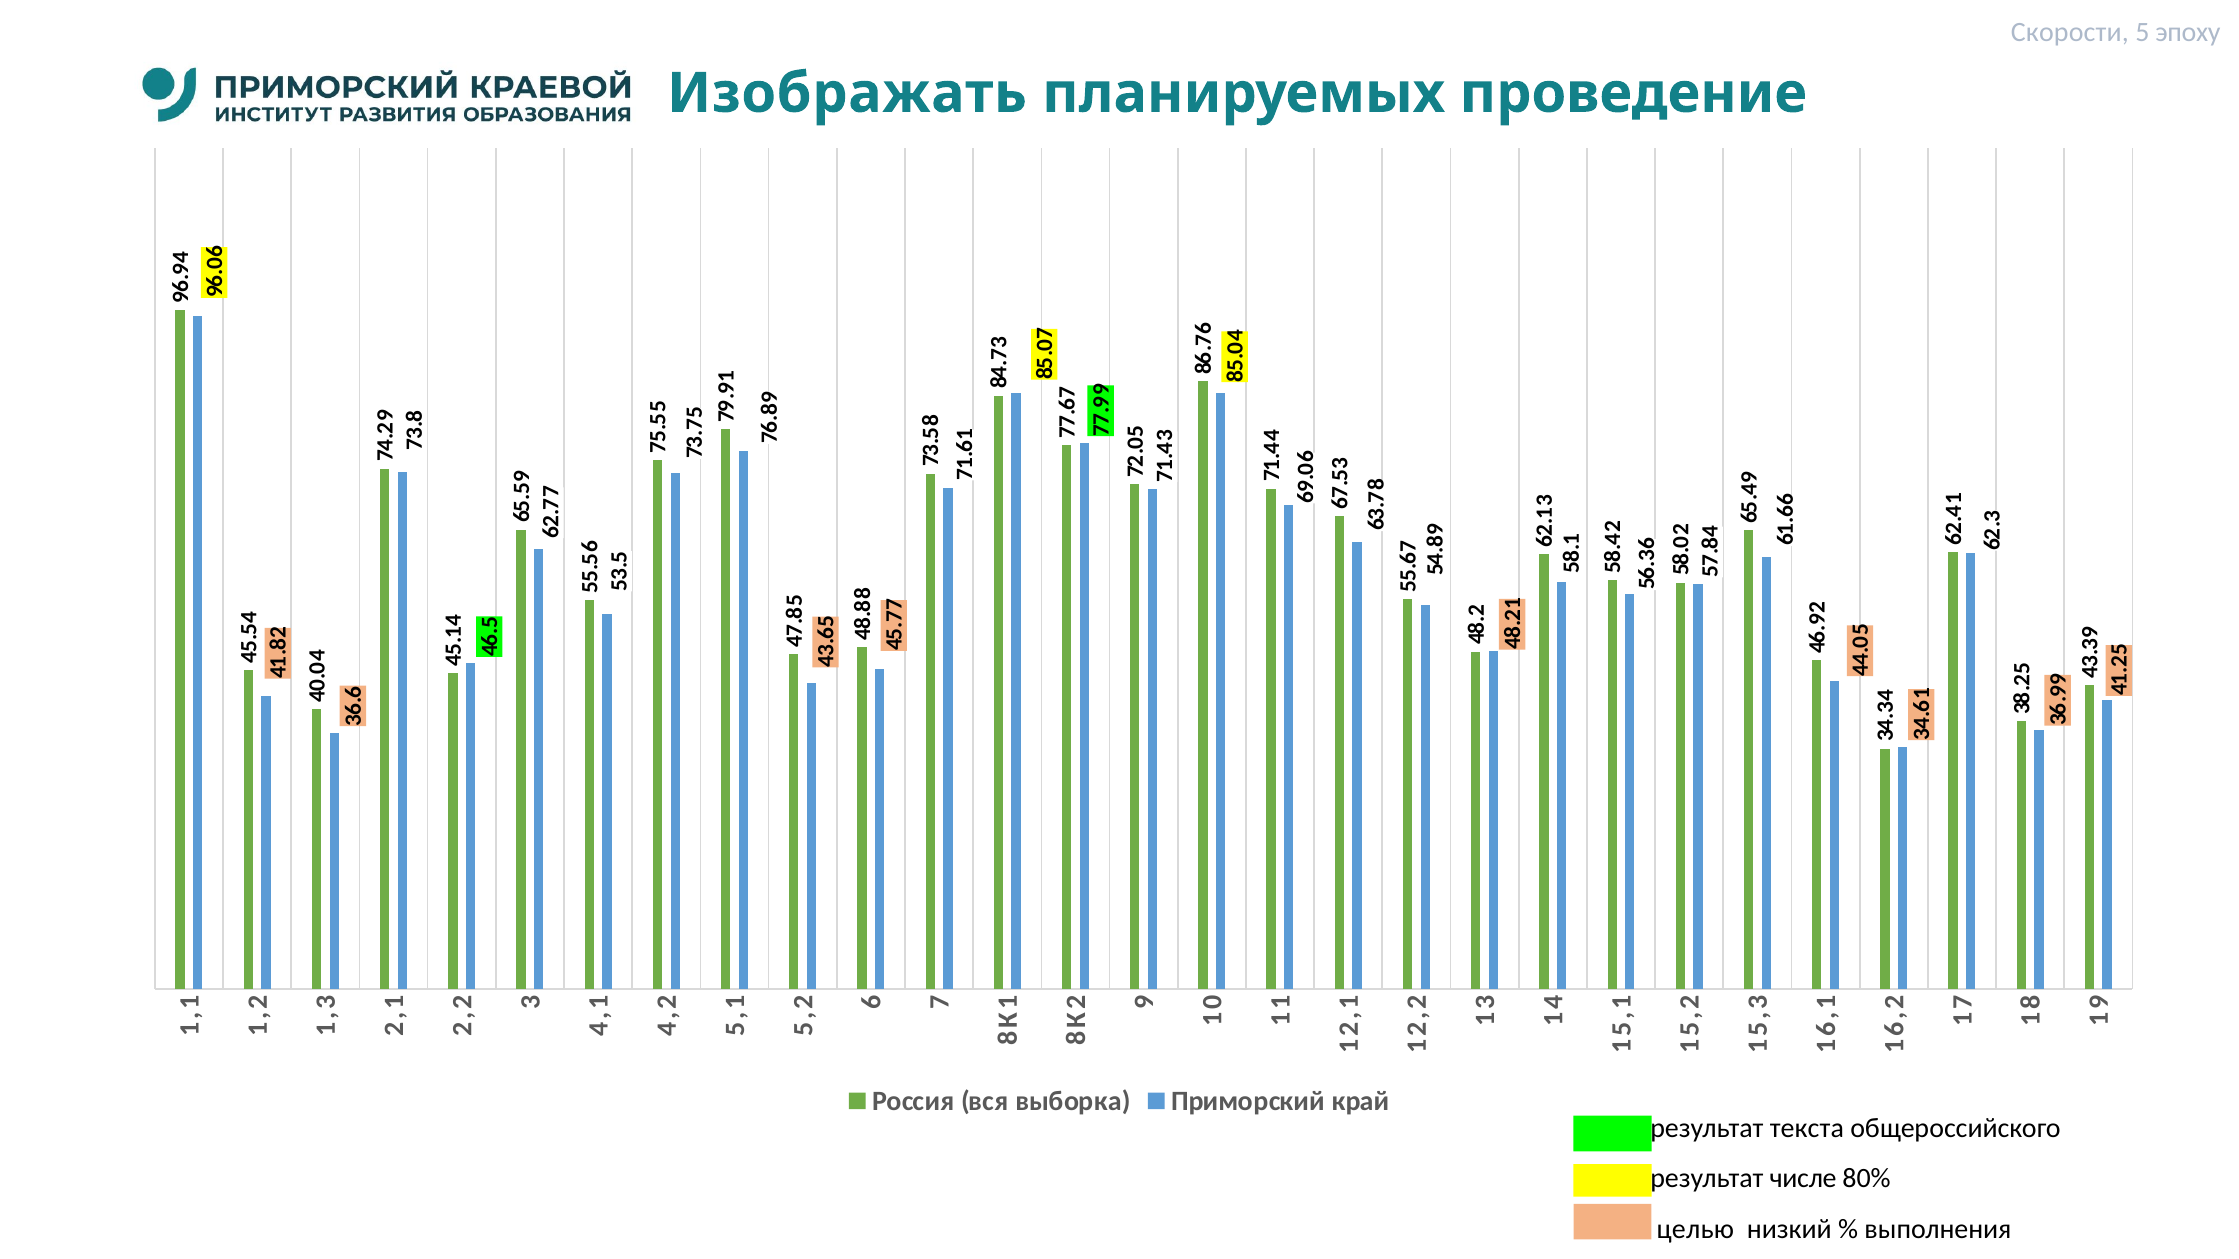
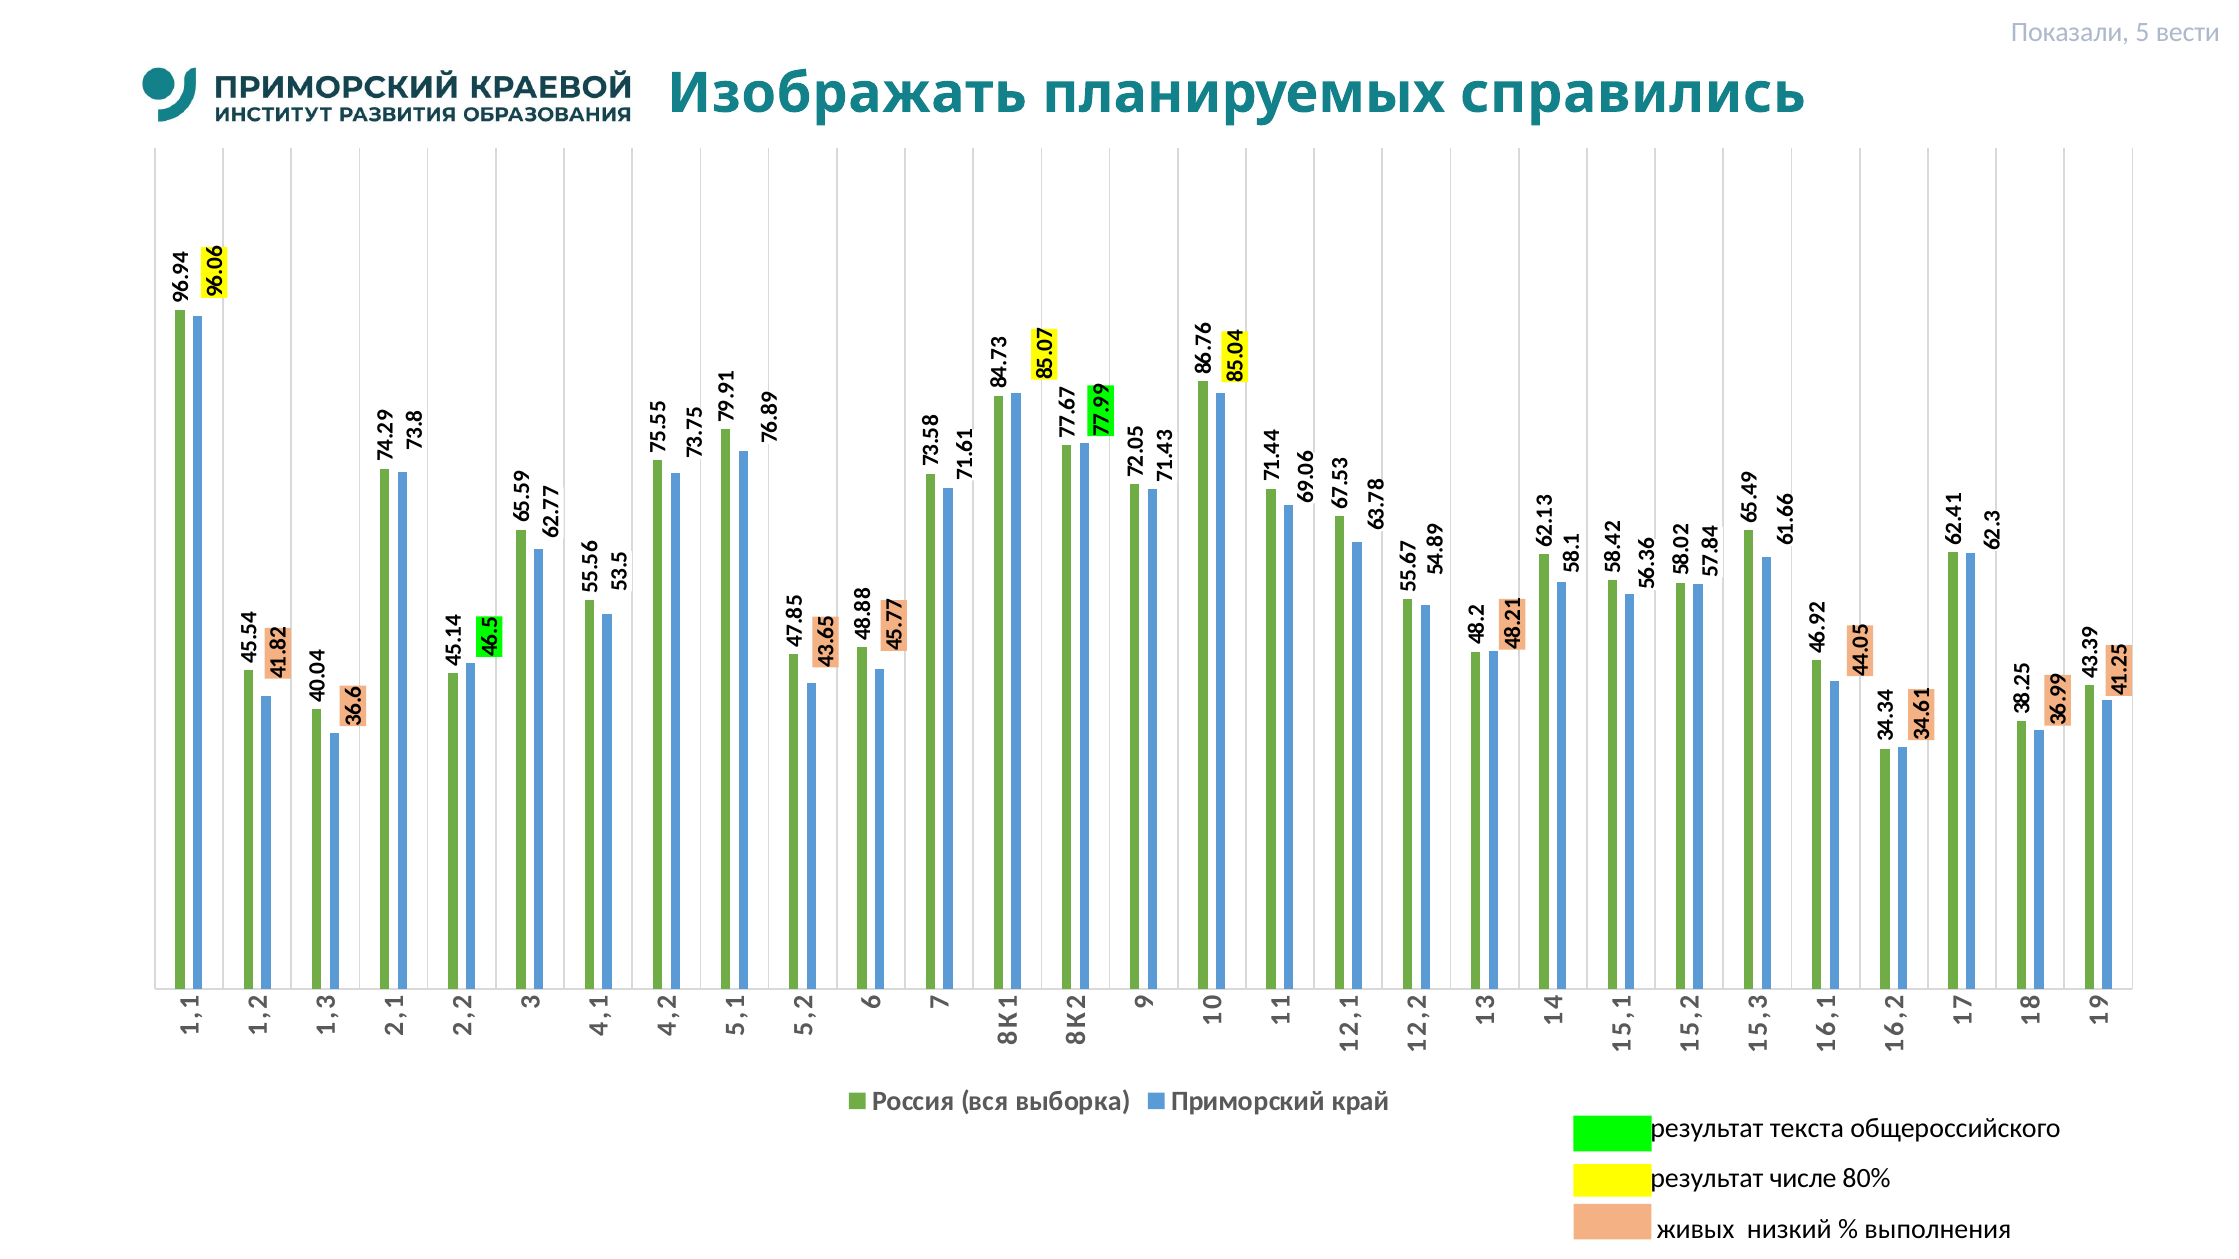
Скорости: Скорости -> Показали
эпоху: эпоху -> вести
проведение: проведение -> справились
целью: целью -> живых
